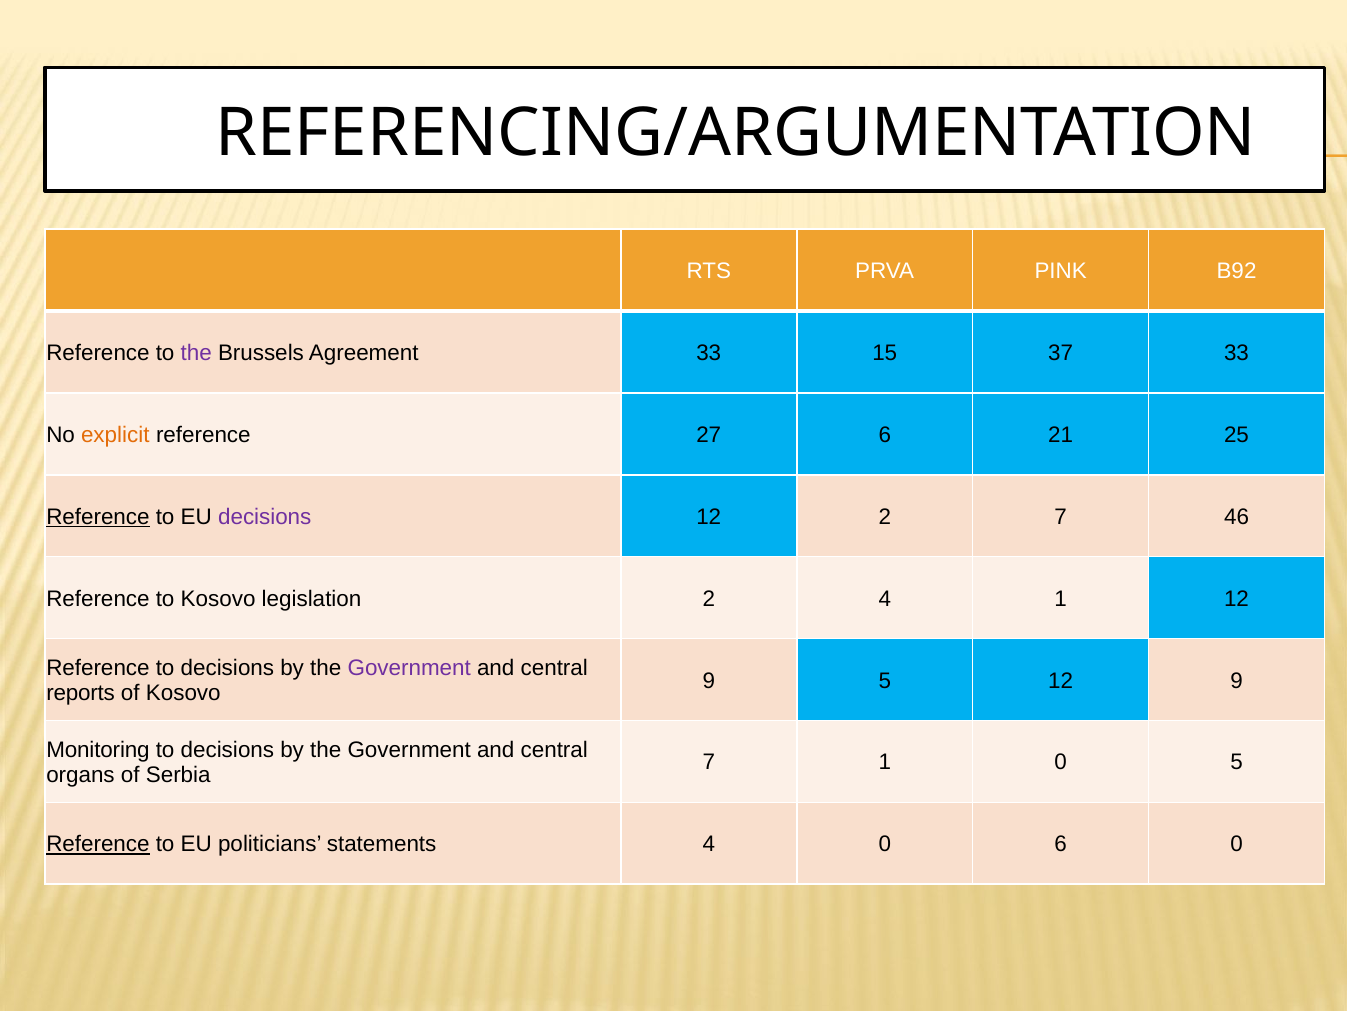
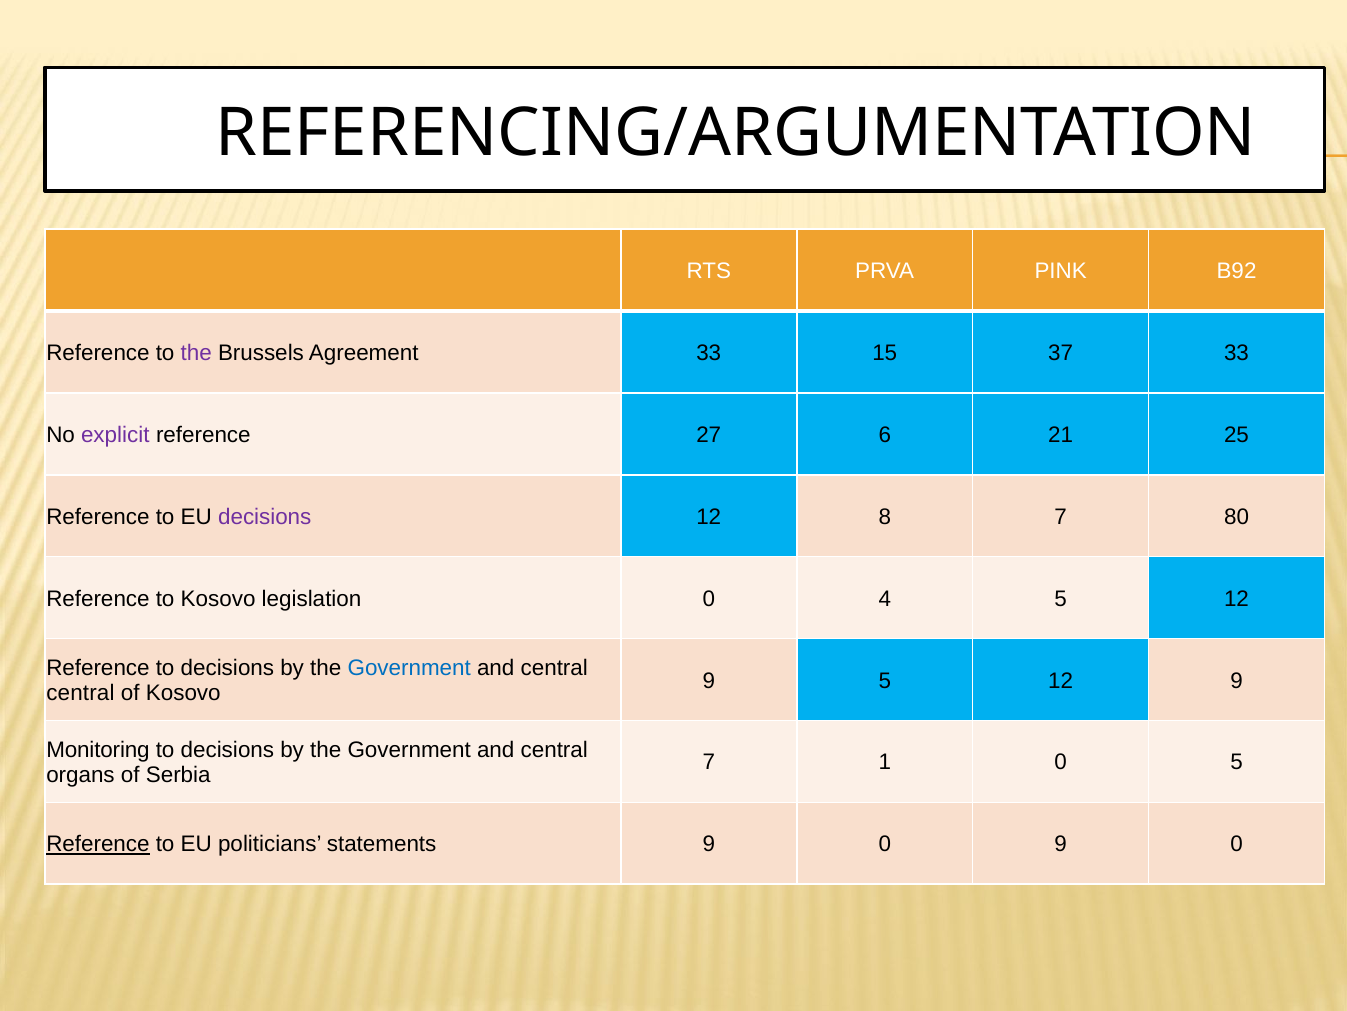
explicit colour: orange -> purple
Reference at (98, 516) underline: present -> none
12 2: 2 -> 8
46: 46 -> 80
legislation 2: 2 -> 0
4 1: 1 -> 5
Government at (409, 668) colour: purple -> blue
reports at (81, 693): reports -> central
statements 4: 4 -> 9
0 6: 6 -> 9
